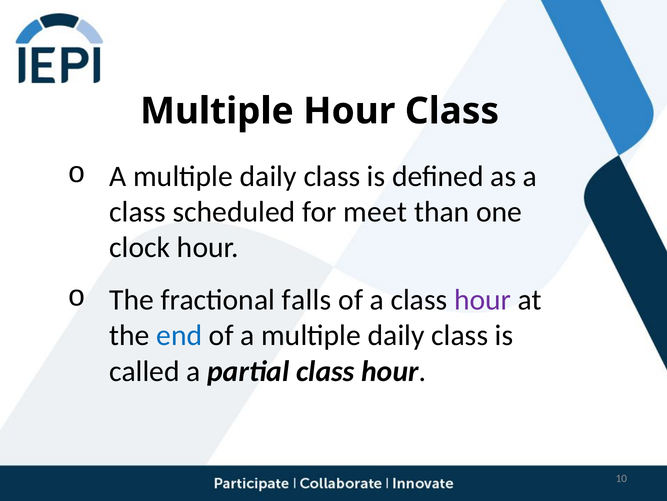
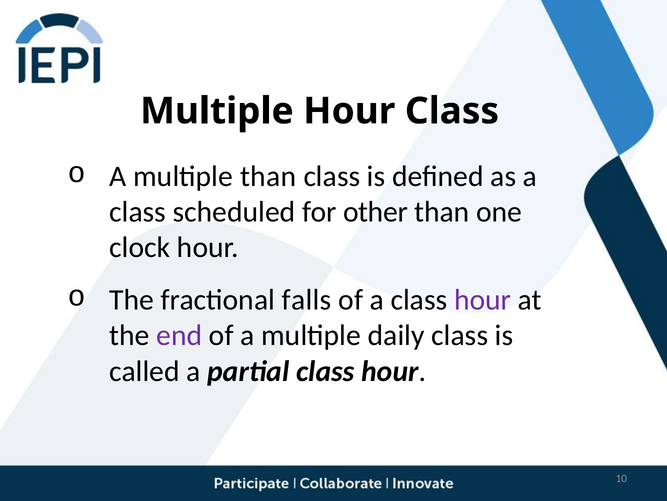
daily at (268, 176): daily -> than
meet: meet -> other
end colour: blue -> purple
